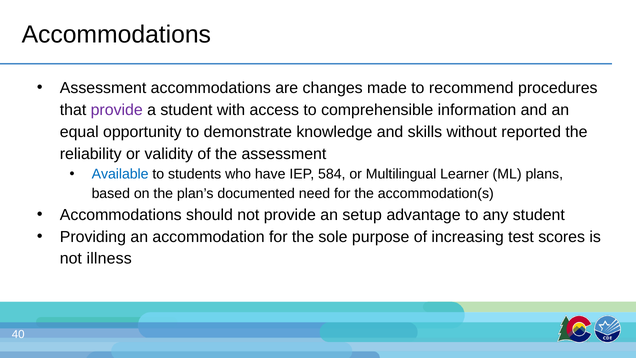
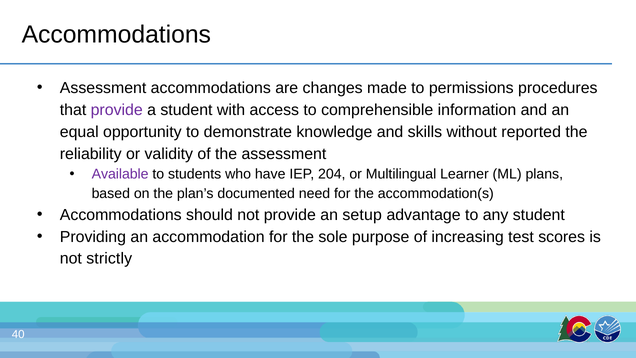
recommend: recommend -> permissions
Available colour: blue -> purple
584: 584 -> 204
illness: illness -> strictly
